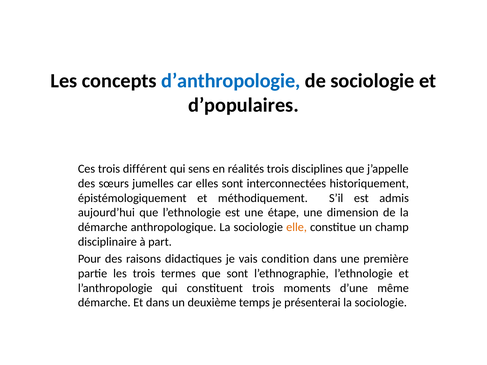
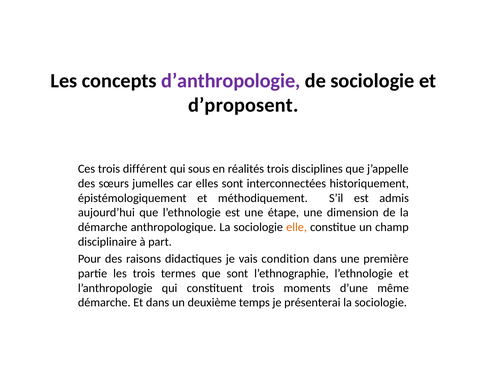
d’anthropologie colour: blue -> purple
d’populaires: d’populaires -> d’proposent
sens: sens -> sous
